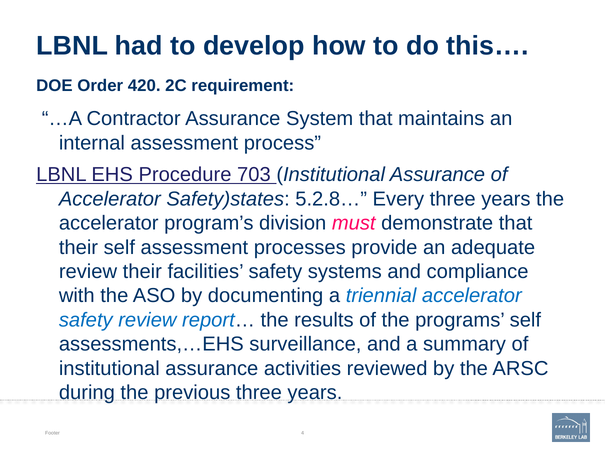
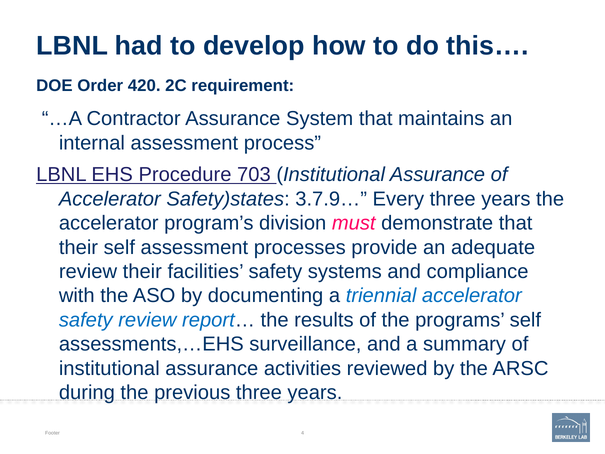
5.2.8…: 5.2.8… -> 3.7.9…
